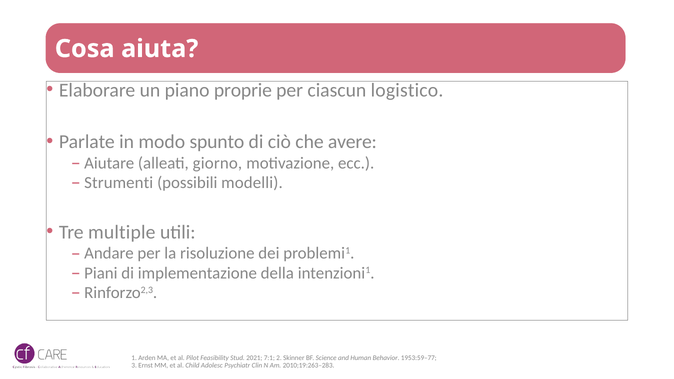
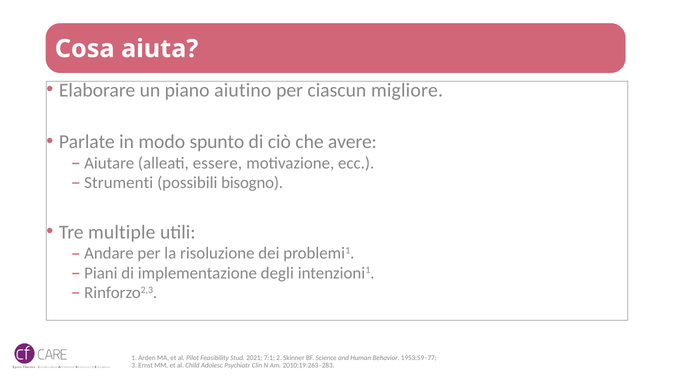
proprie: proprie -> aiutino
logistico: logistico -> migliore
giorno: giorno -> essere
modelli: modelli -> bisogno
della: della -> degli
